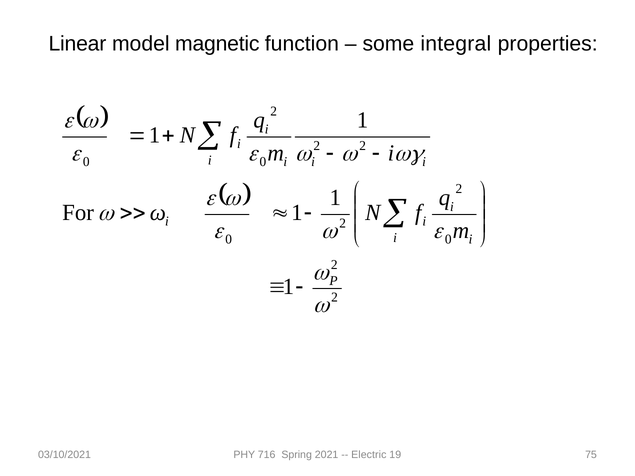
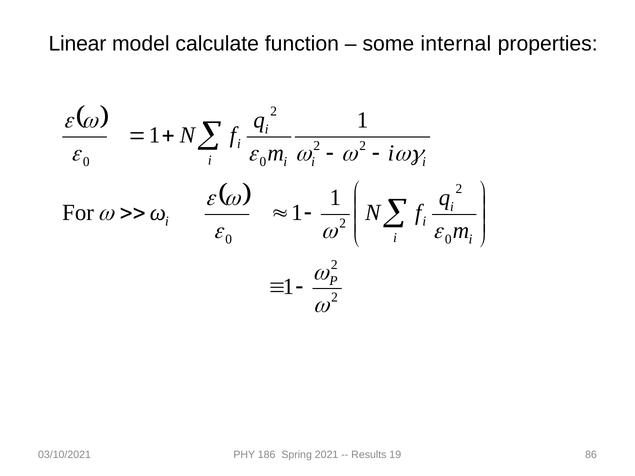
magnetic: magnetic -> calculate
integral: integral -> internal
716: 716 -> 186
Electric: Electric -> Results
75: 75 -> 86
